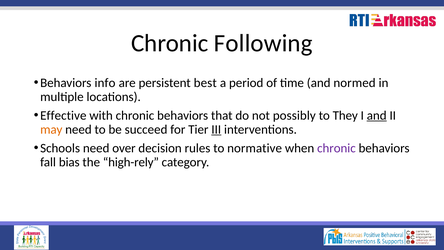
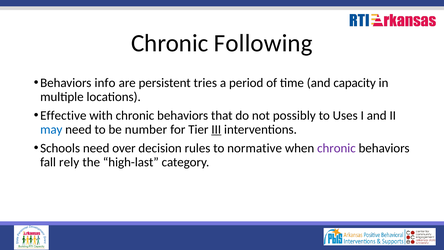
best: best -> tries
normed: normed -> capacity
They: They -> Uses
and at (377, 115) underline: present -> none
may colour: orange -> blue
succeed: succeed -> number
bias: bias -> rely
high-rely: high-rely -> high-last
